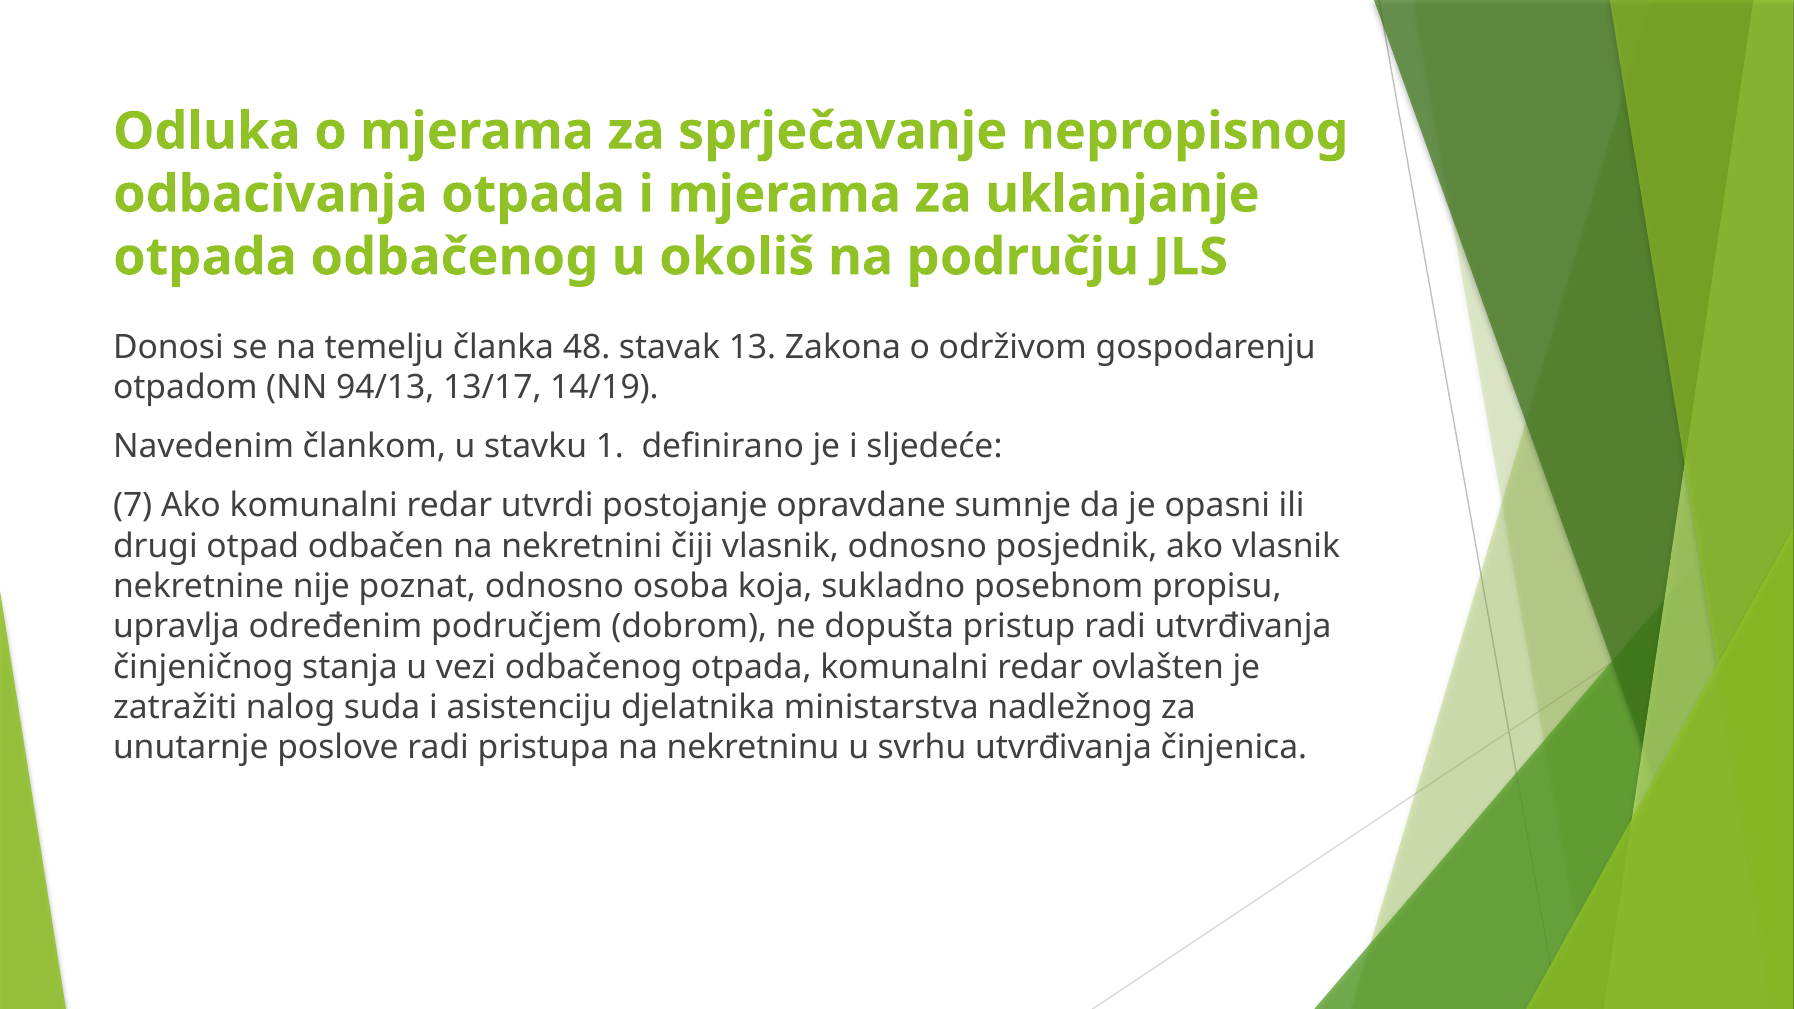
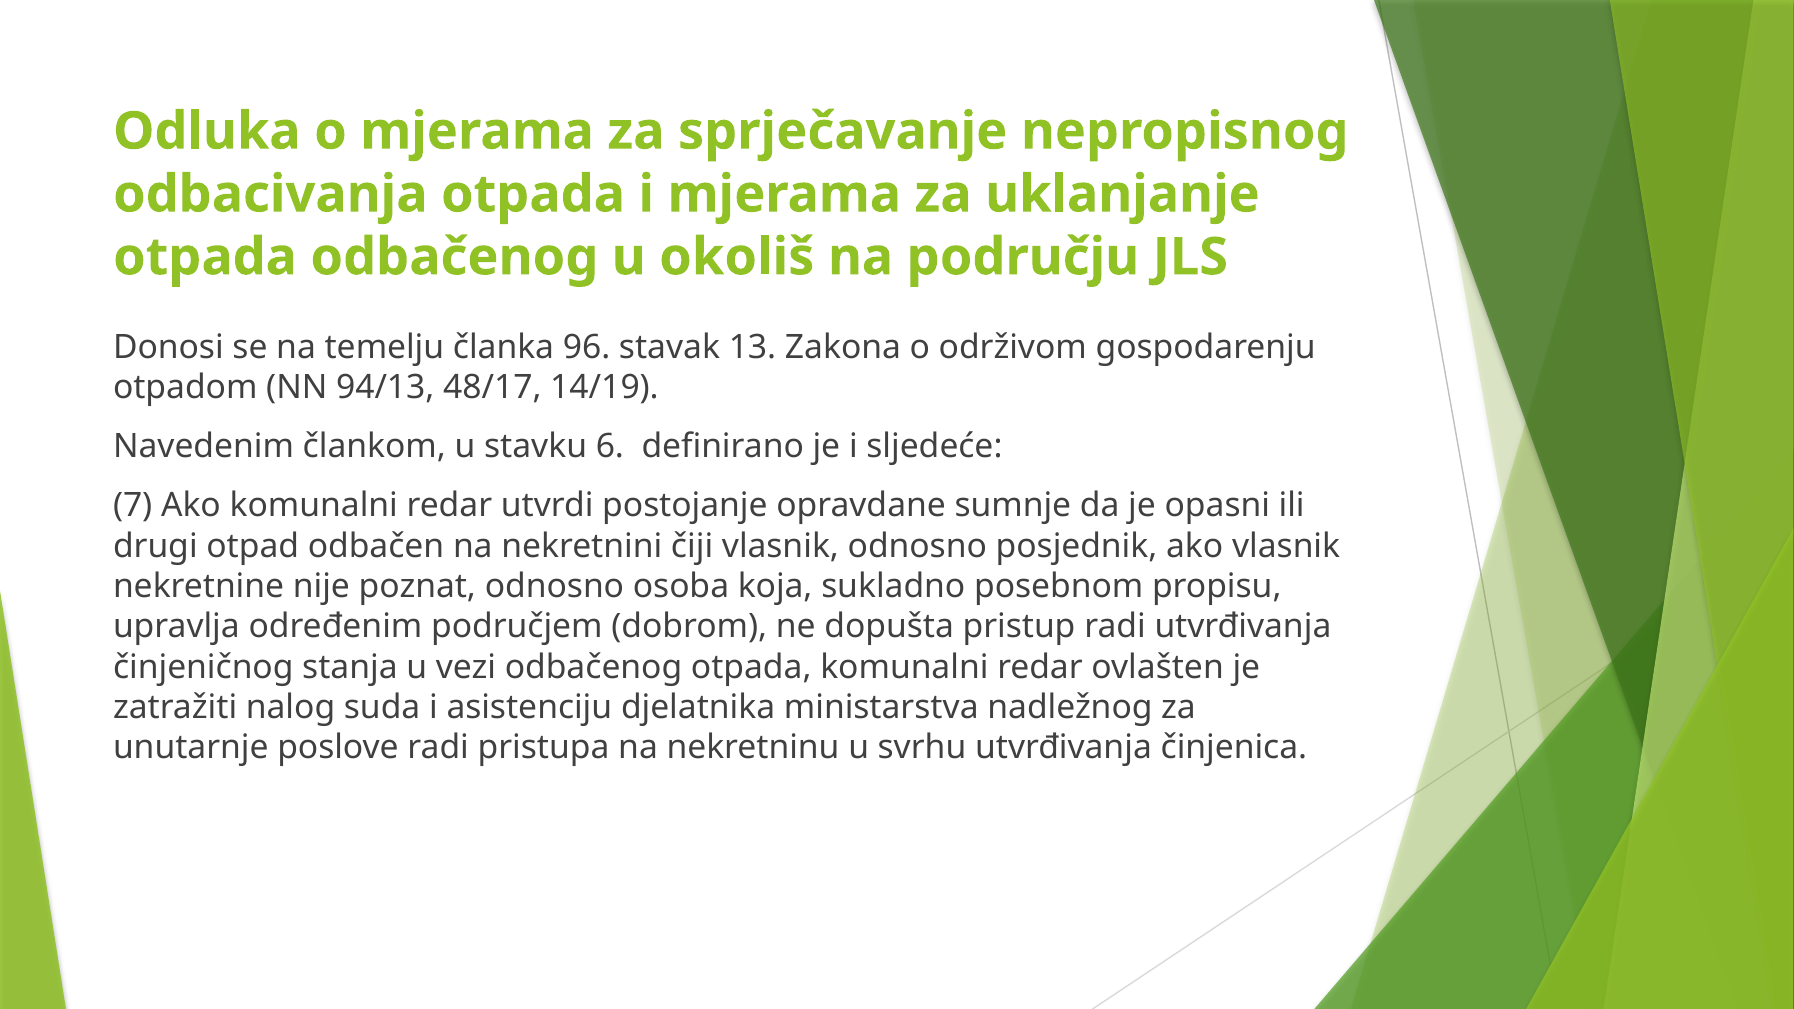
48: 48 -> 96
13/17: 13/17 -> 48/17
1: 1 -> 6
